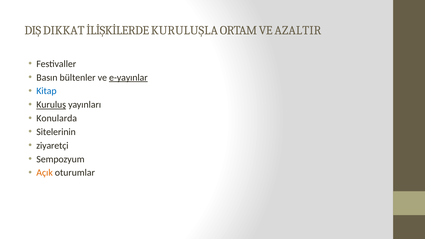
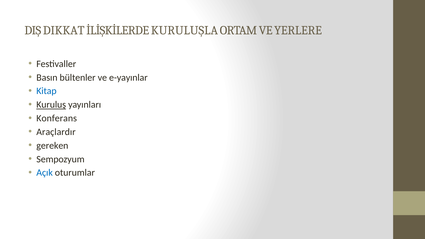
AZALTIR: AZALTIR -> YERLERE
e-yayınlar underline: present -> none
Konularda: Konularda -> Konferans
Sitelerinin: Sitelerinin -> Araçlardır
ziyaretçi: ziyaretçi -> gereken
Açık colour: orange -> blue
